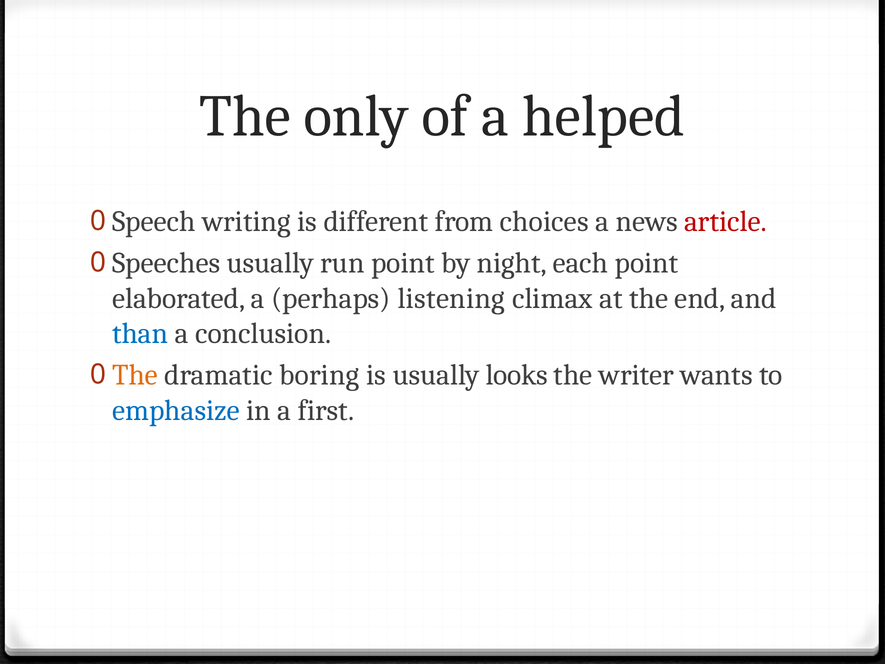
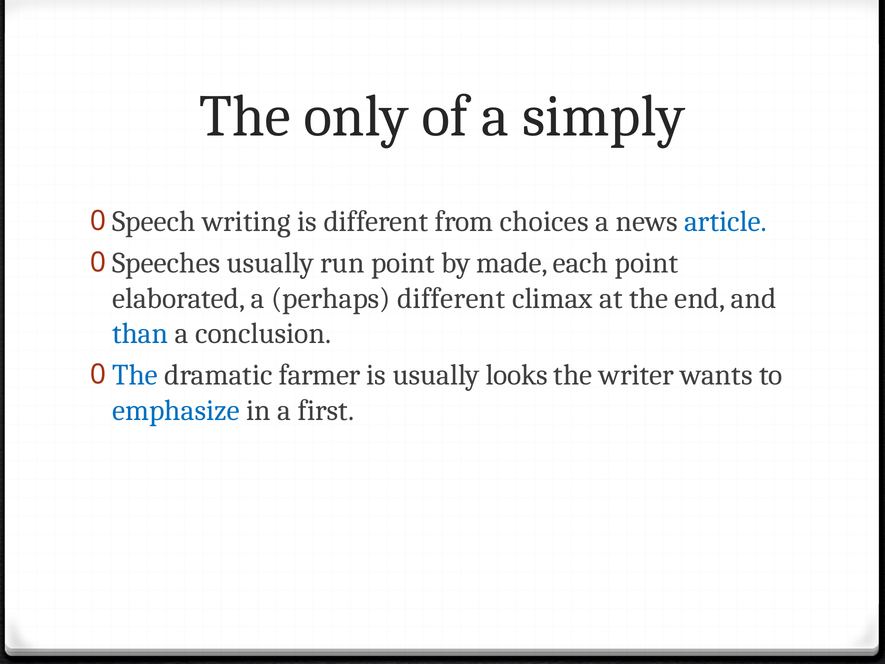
helped: helped -> simply
article colour: red -> blue
night: night -> made
perhaps listening: listening -> different
The at (135, 375) colour: orange -> blue
boring: boring -> farmer
